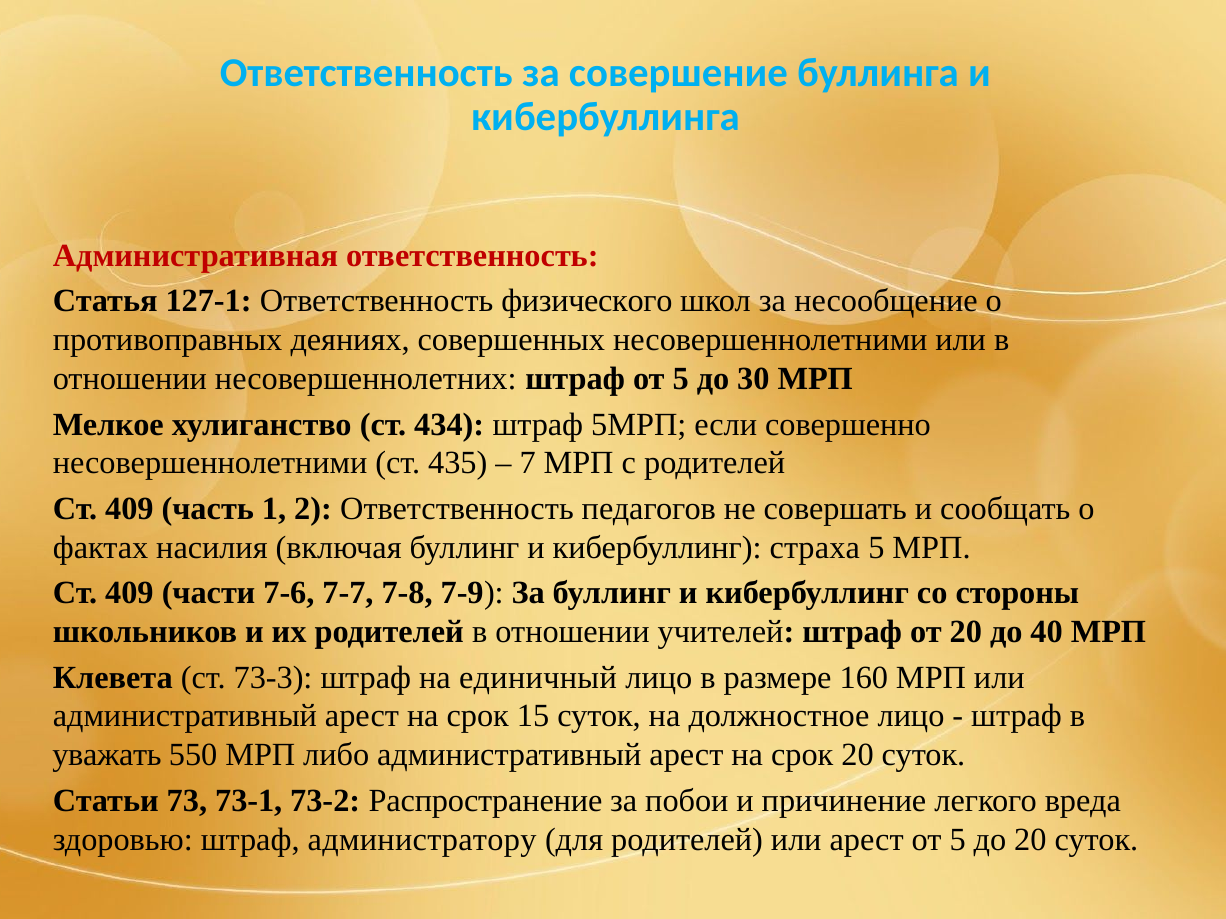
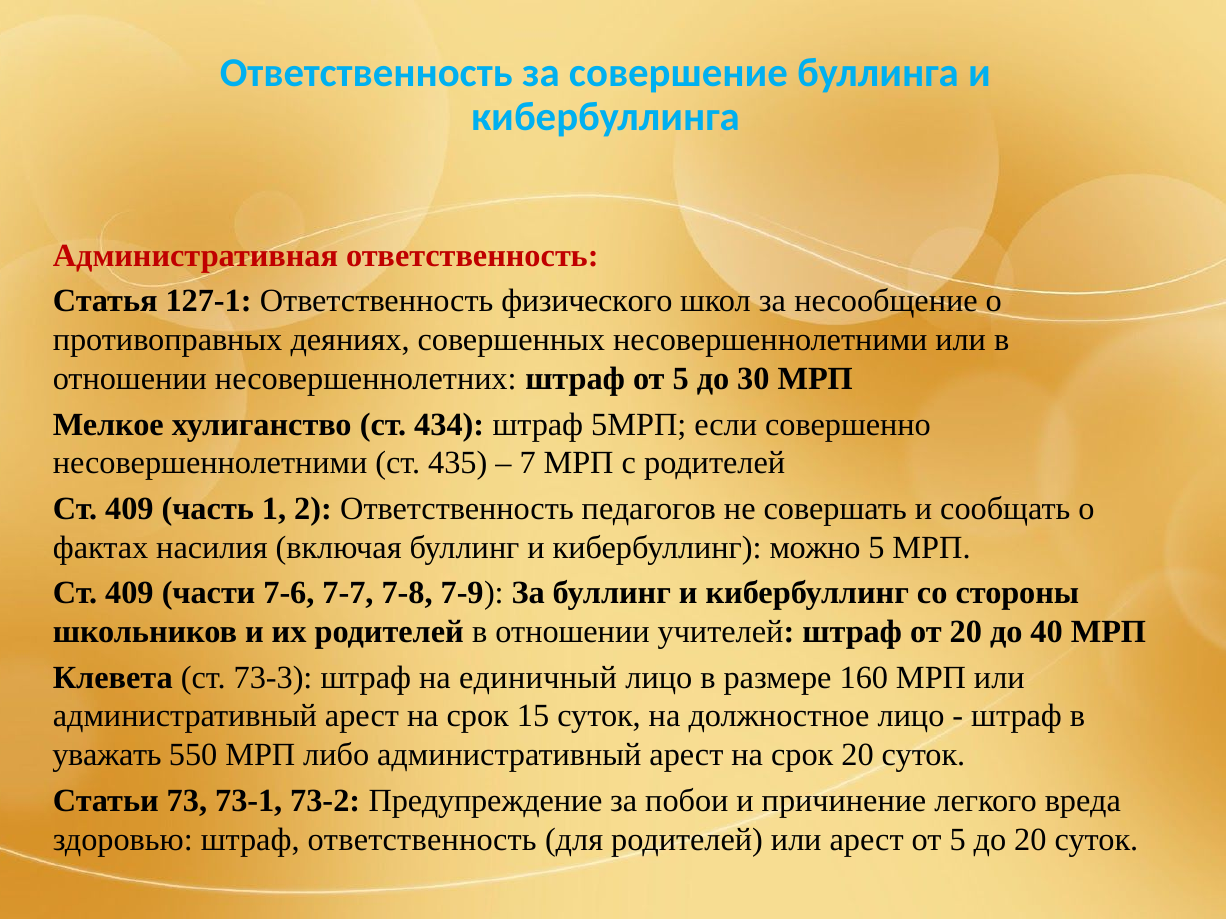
страха: страха -> можно
Распространение: Распространение -> Предупреждение
штраф администратору: администратору -> ответственность
